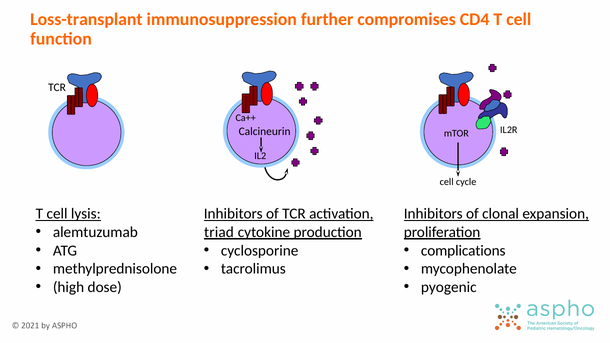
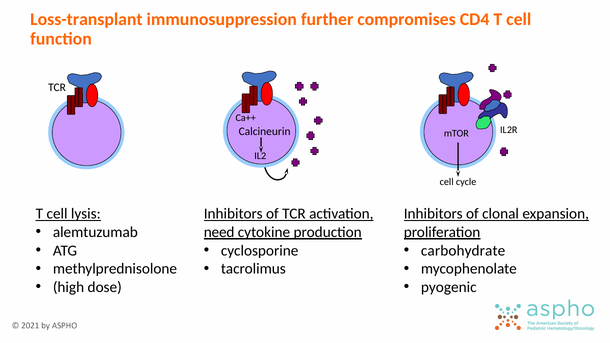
triad: triad -> need
complications: complications -> carbohydrate
